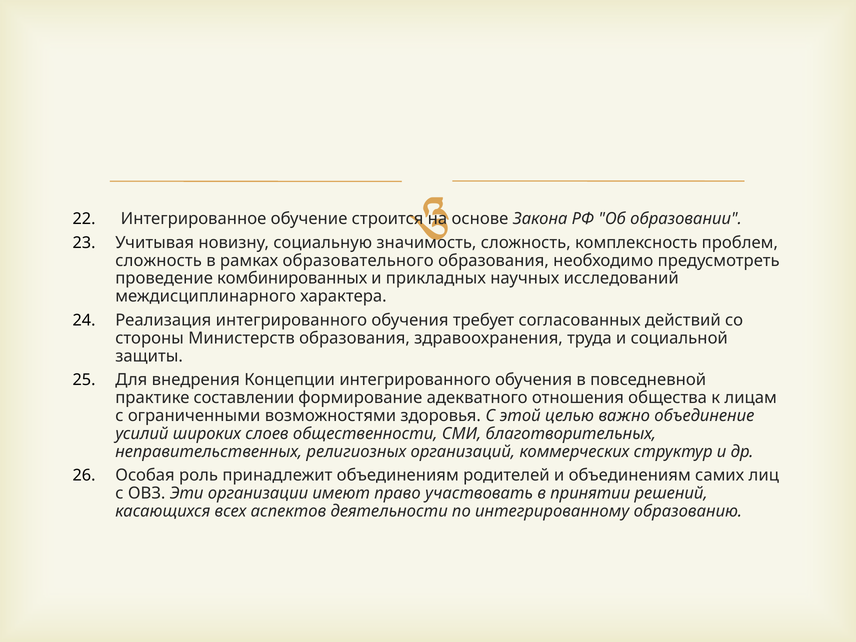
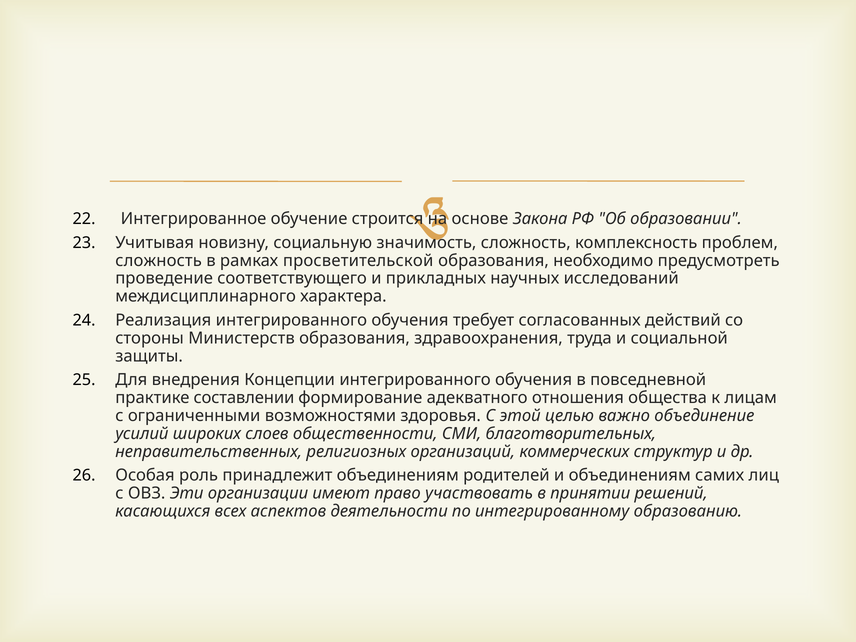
образовательного: образовательного -> просветительской
комбинированных: комбинированных -> соответствующего
